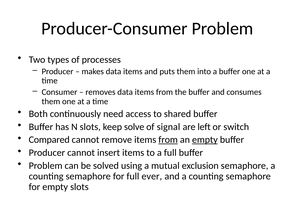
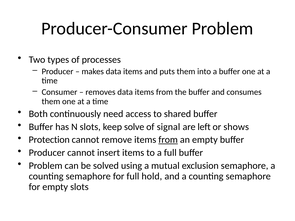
switch: switch -> shows
Compared: Compared -> Protection
empty at (205, 140) underline: present -> none
ever: ever -> hold
